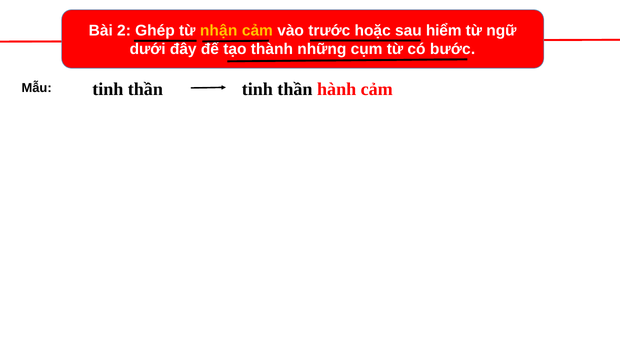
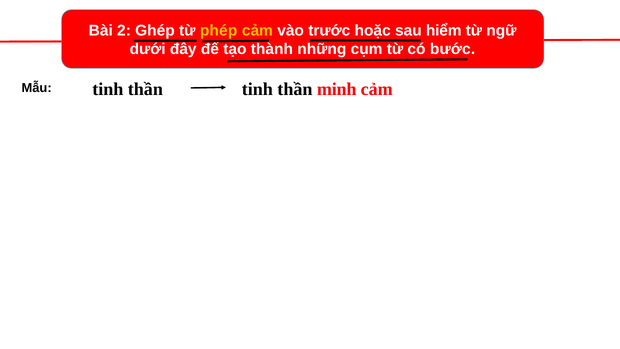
nhận: nhận -> phép
hành: hành -> minh
